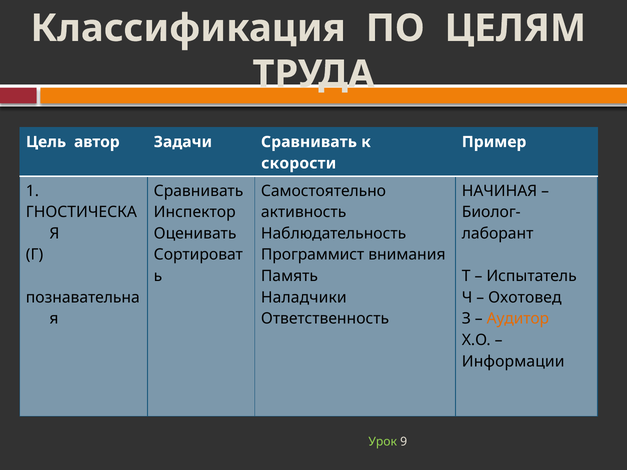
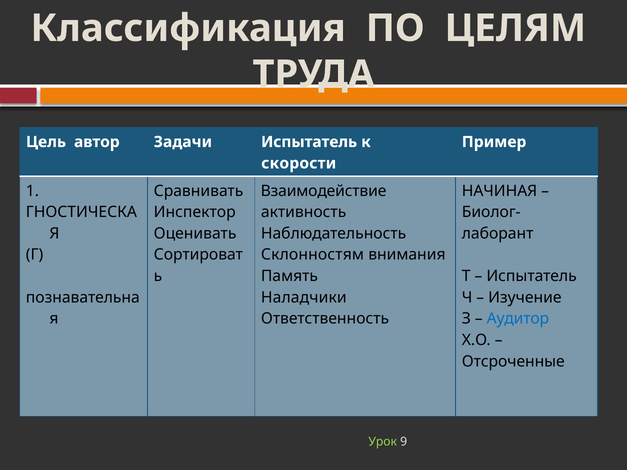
Задачи Сравнивать: Сравнивать -> Испытатель
Самостоятельно: Самостоятельно -> Взаимодействие
Программист: Программист -> Склонностям
Охотовед: Охотовед -> Изучение
Аудитор colour: orange -> blue
Информации: Информации -> Отсроченные
